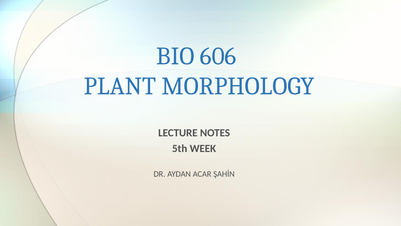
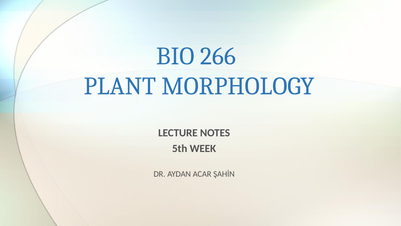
606: 606 -> 266
